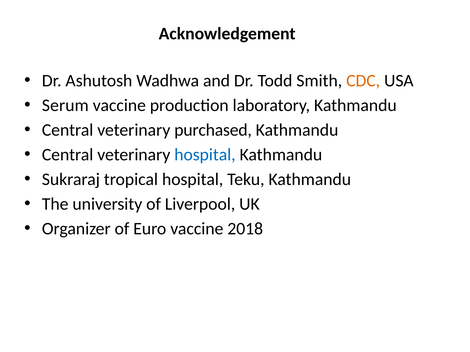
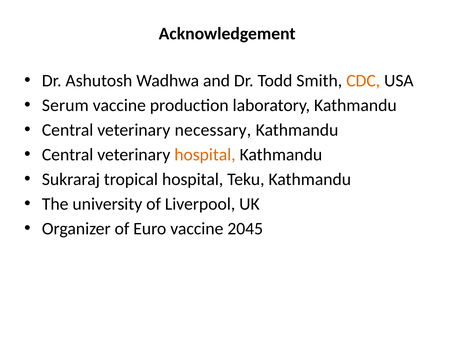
purchased: purchased -> necessary
hospital at (205, 155) colour: blue -> orange
2018: 2018 -> 2045
